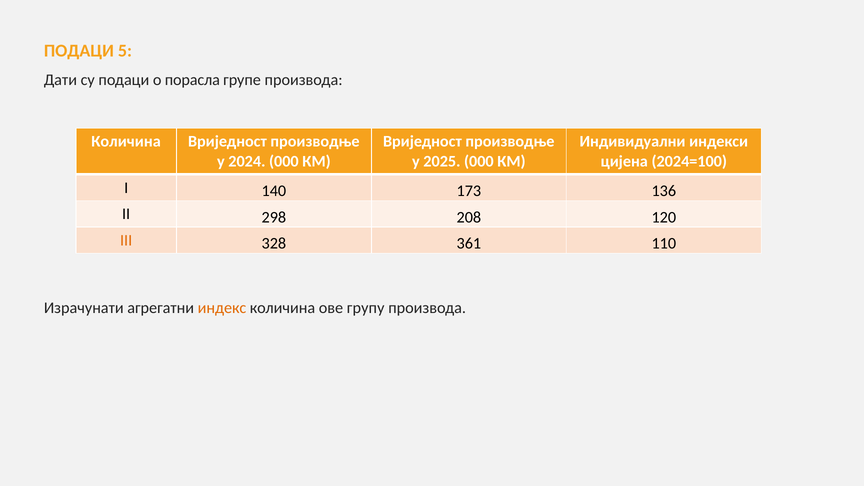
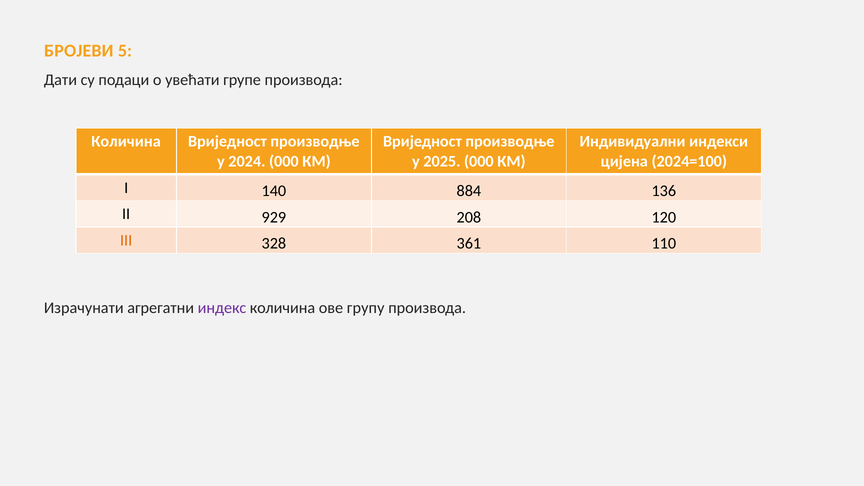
ПОДАЦИ at (79, 51): ПОДАЦИ -> БРОЈЕВИ
порасла: порасла -> увећати
173: 173 -> 884
298: 298 -> 929
индекс colour: orange -> purple
